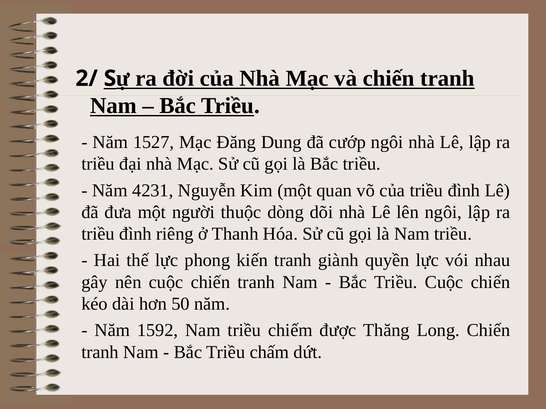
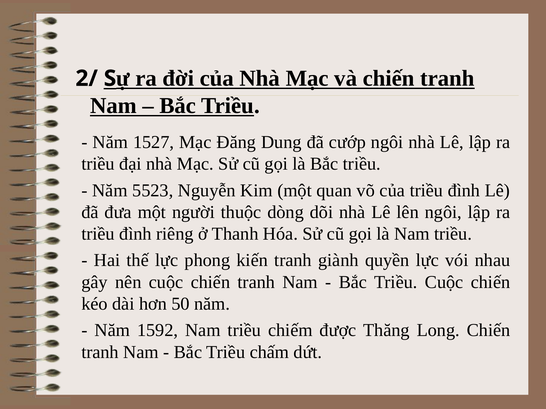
4231: 4231 -> 5523
